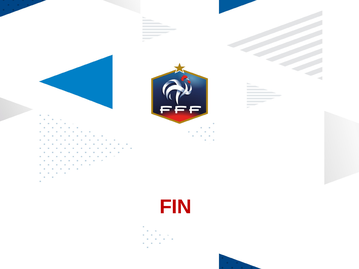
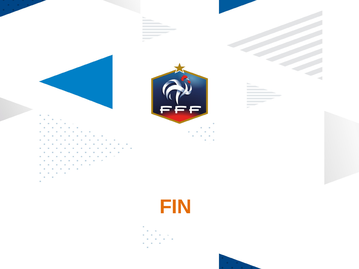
FIN colour: red -> orange
